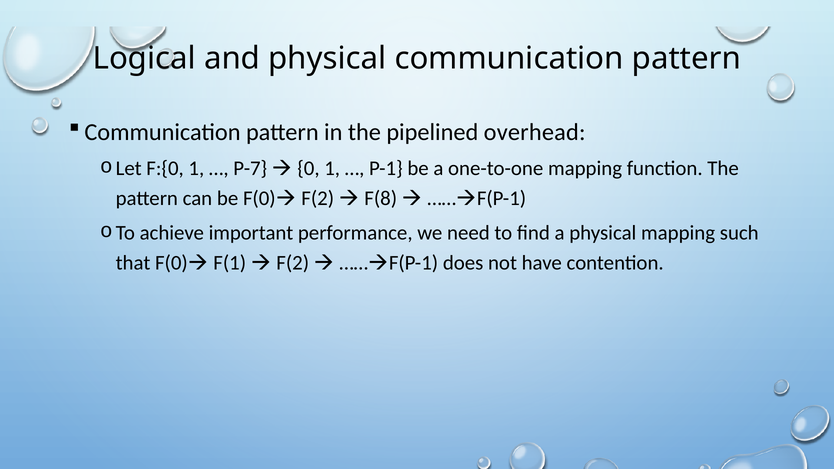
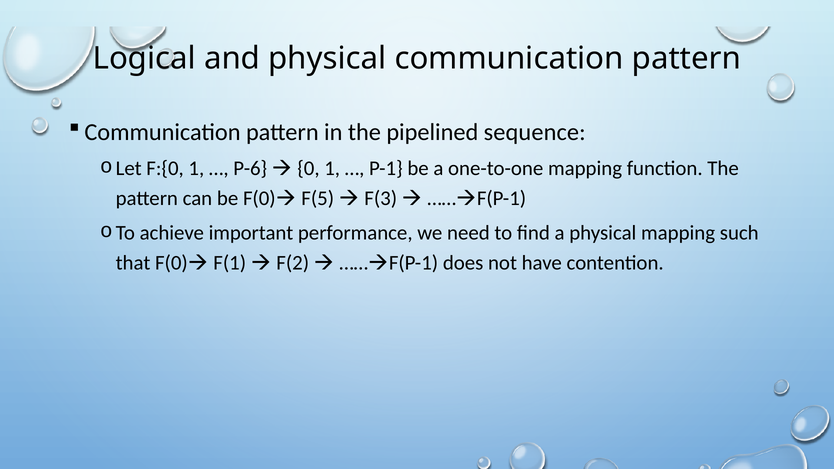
overhead: overhead -> sequence
P-7: P-7 -> P-6
F(0) F(2: F(2 -> F(5
F(8: F(8 -> F(3
